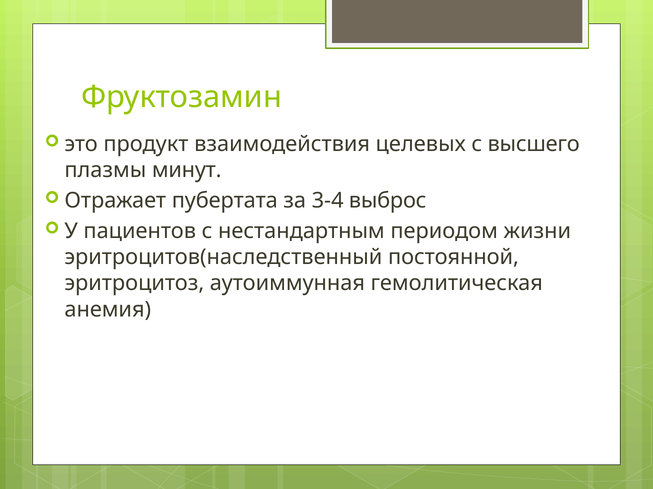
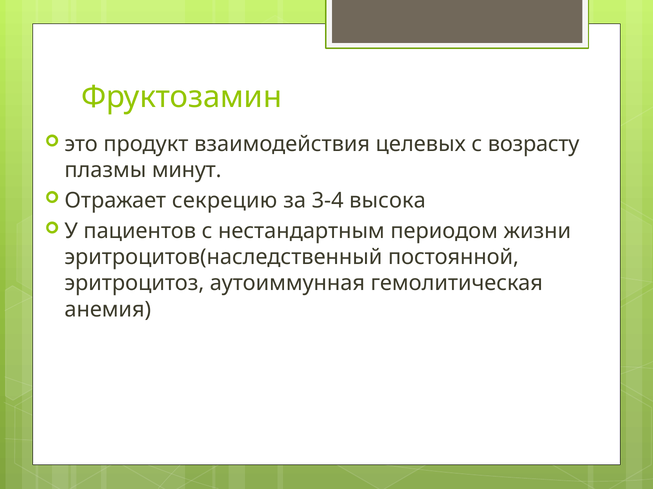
высшего: высшего -> возрасту
пубертата: пубертата -> секрецию
выброс: выброс -> высока
